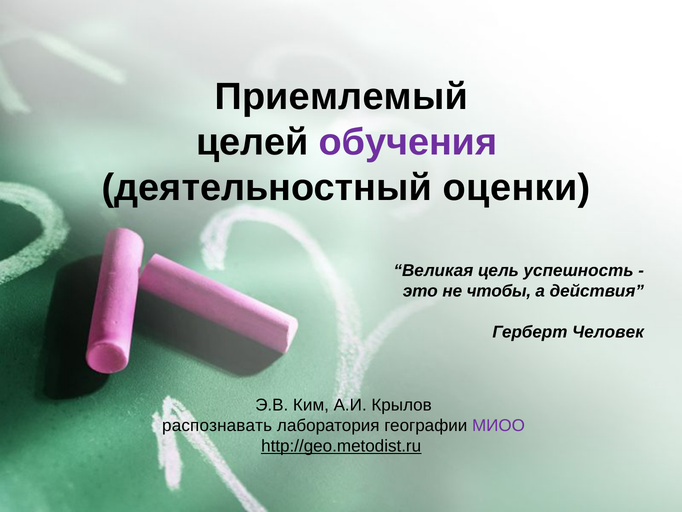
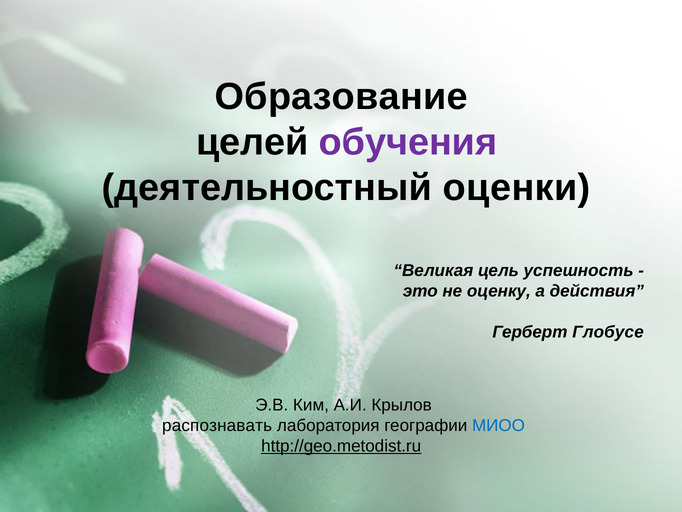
Приемлемый: Приемлемый -> Образование
чтобы: чтобы -> оценку
Человек: Человек -> Глобусе
МИОО colour: purple -> blue
